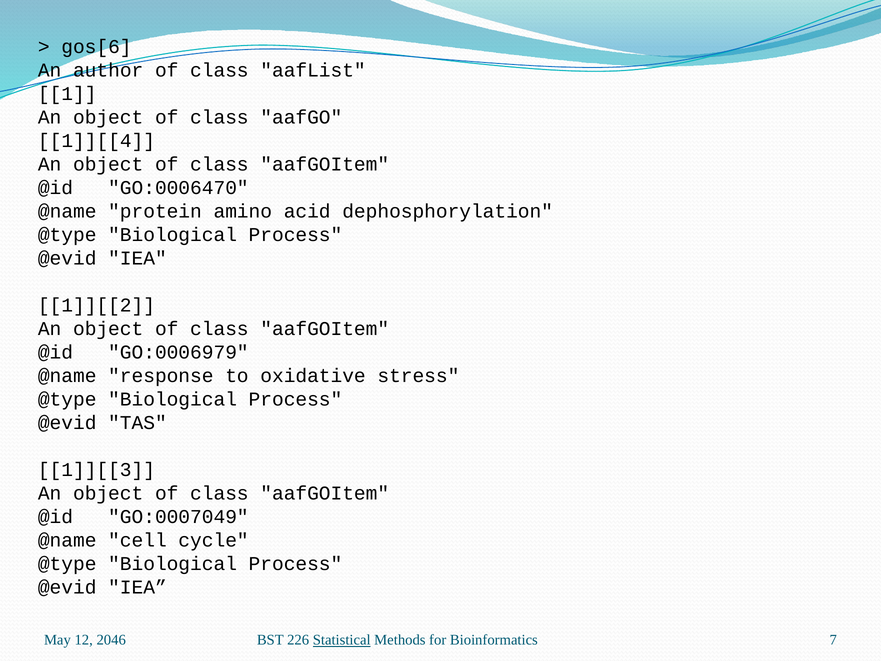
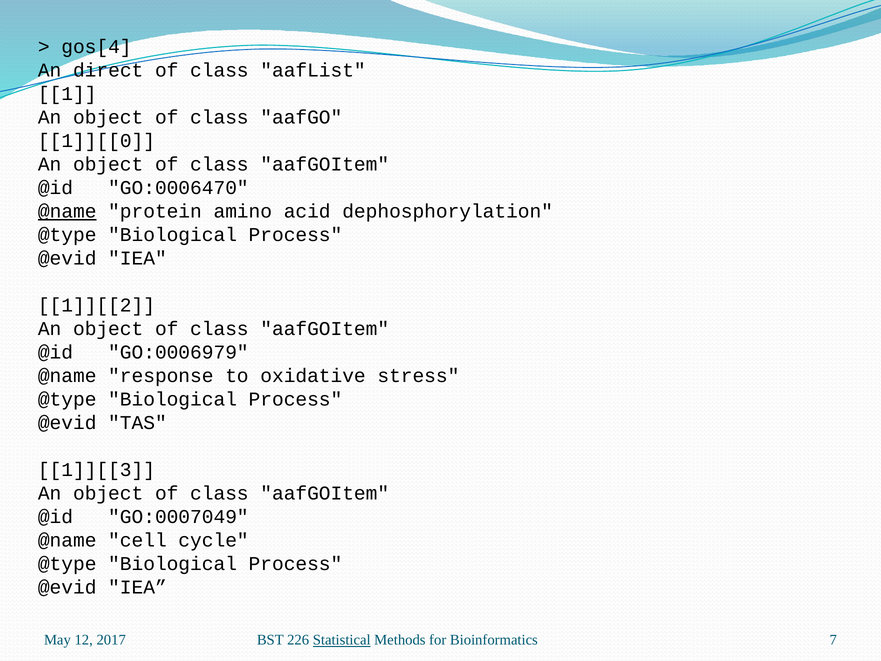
gos[6: gos[6 -> gos[4
author: author -> direct
1]][[4: 1]][[4 -> 1]][[0
@name at (67, 211) underline: none -> present
2046: 2046 -> 2017
